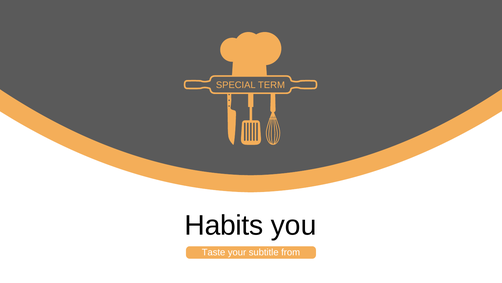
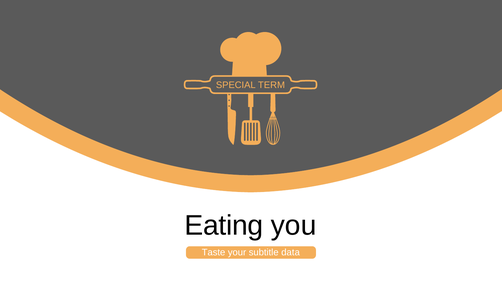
Habits: Habits -> Eating
from: from -> data
